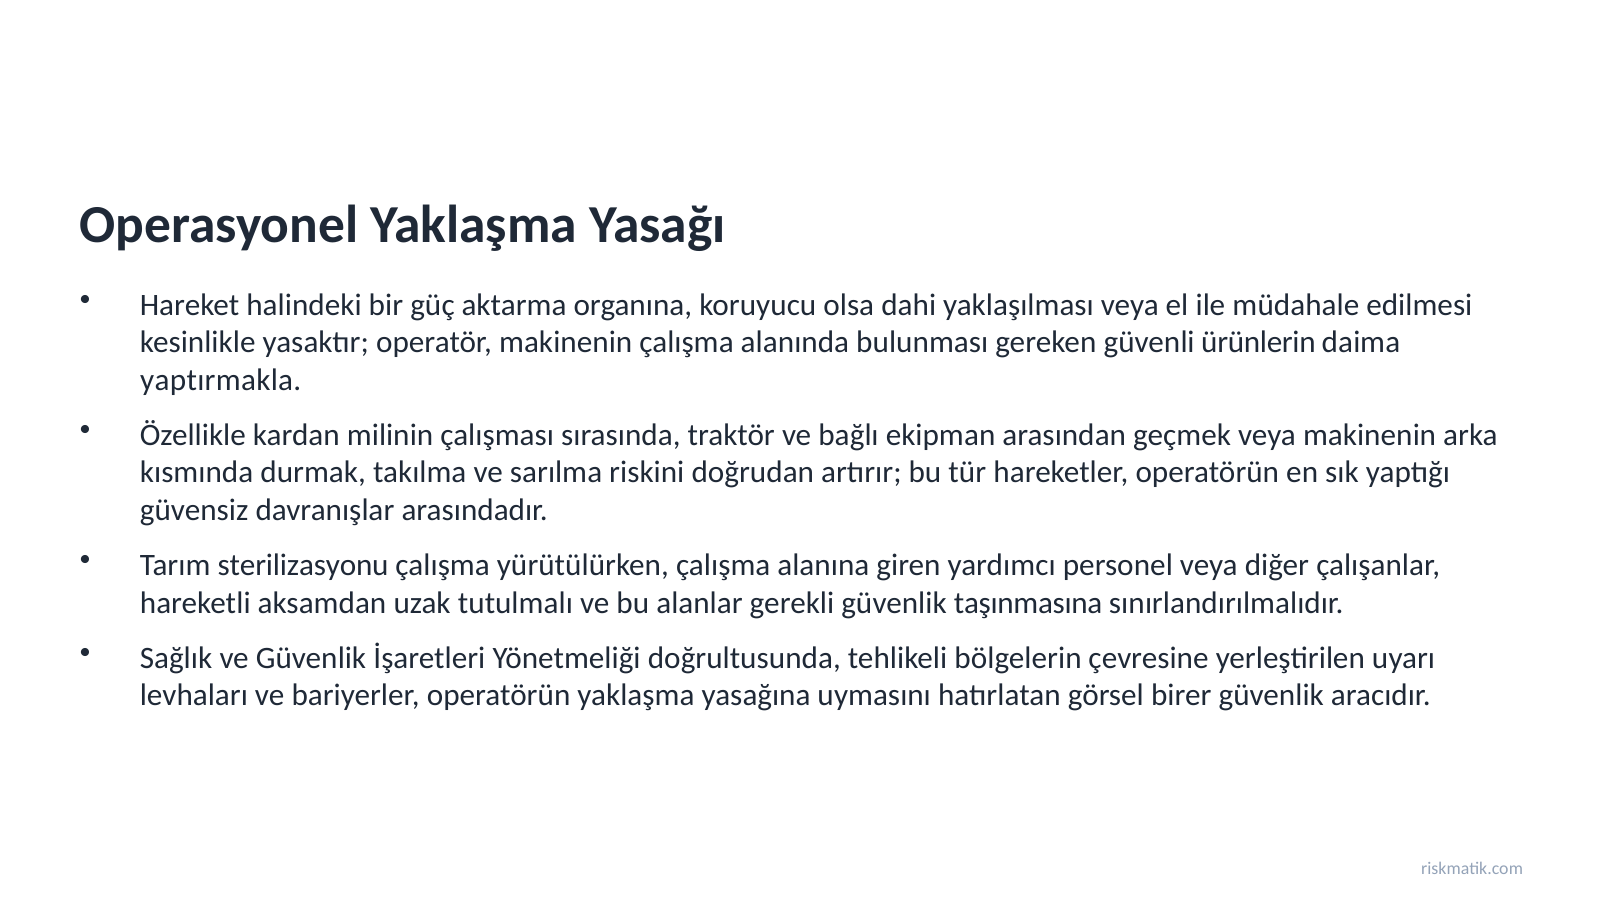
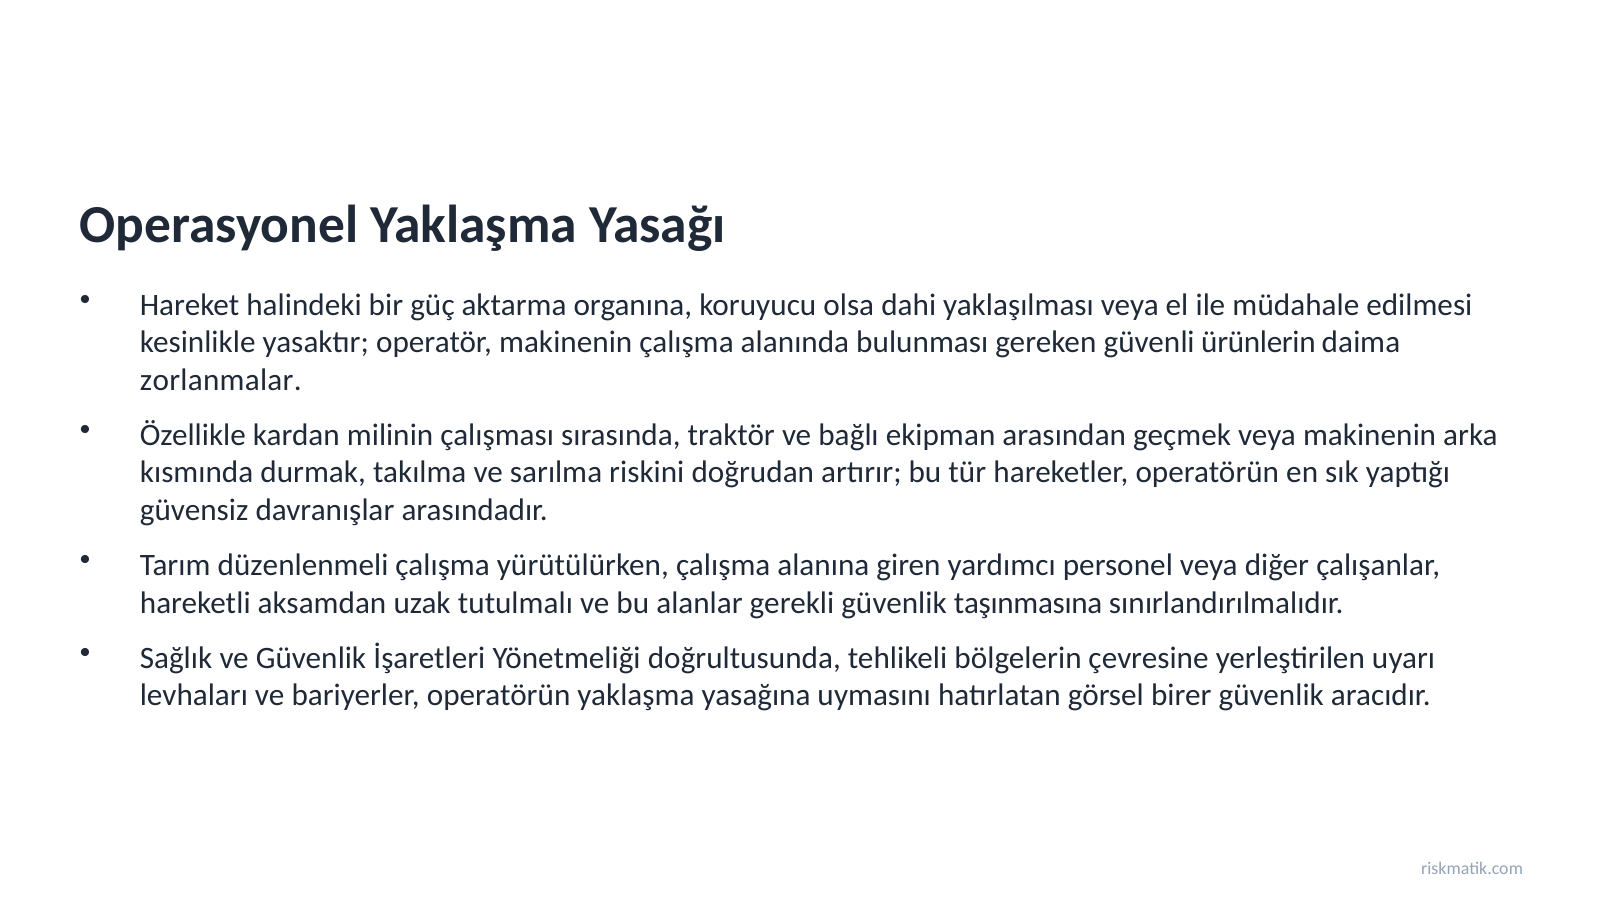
yaptırmakla: yaptırmakla -> zorlanmalar
sterilizasyonu: sterilizasyonu -> düzenlenmeli
